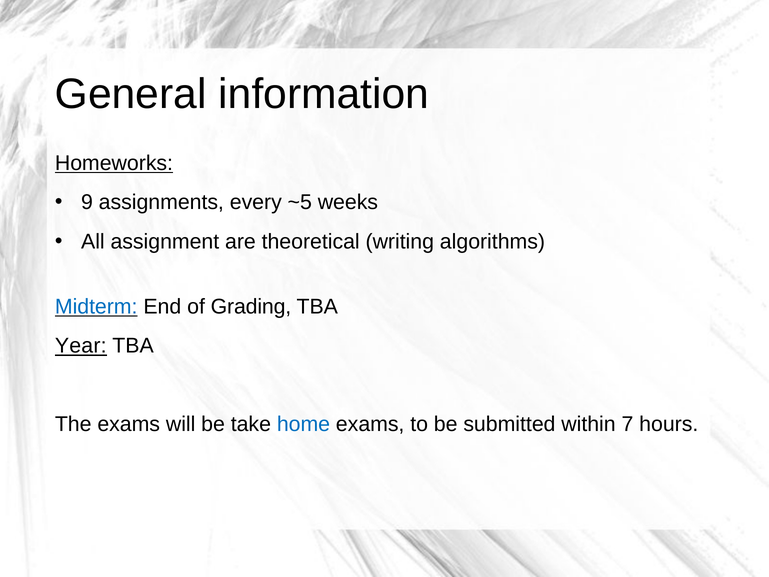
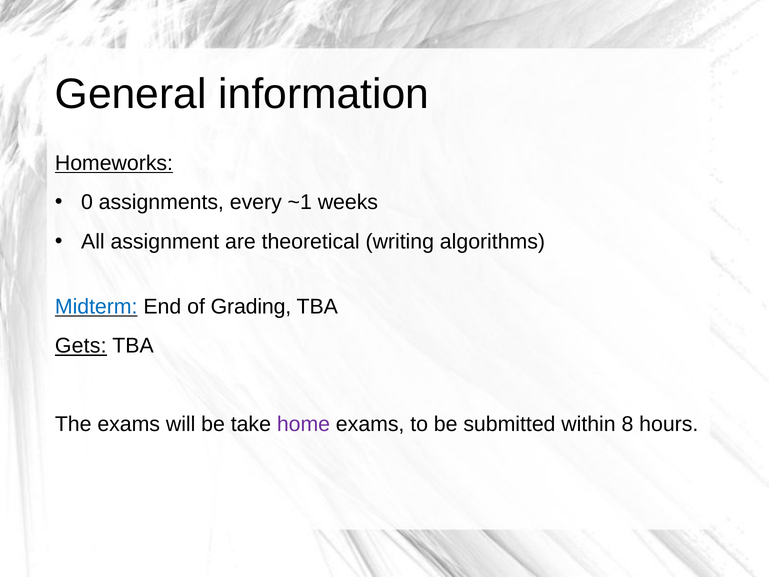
9: 9 -> 0
~5: ~5 -> ~1
Year: Year -> Gets
home colour: blue -> purple
7: 7 -> 8
